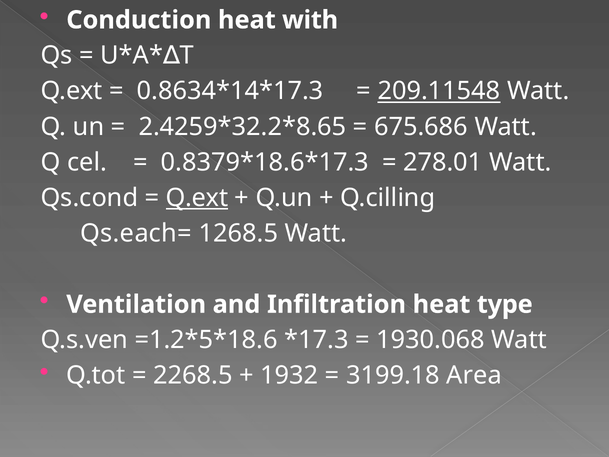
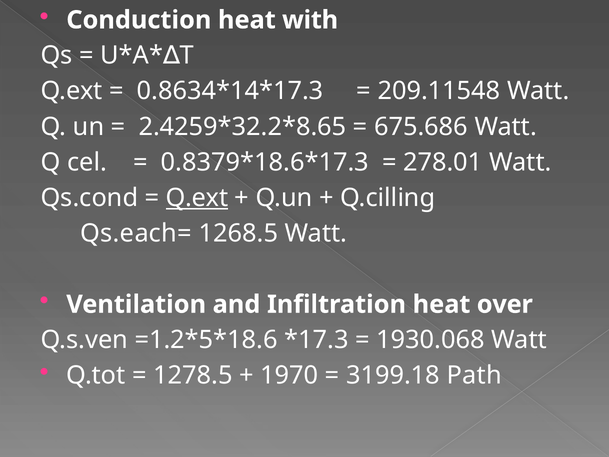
209.11548 underline: present -> none
type: type -> over
2268.5: 2268.5 -> 1278.5
1932: 1932 -> 1970
Area: Area -> Path
